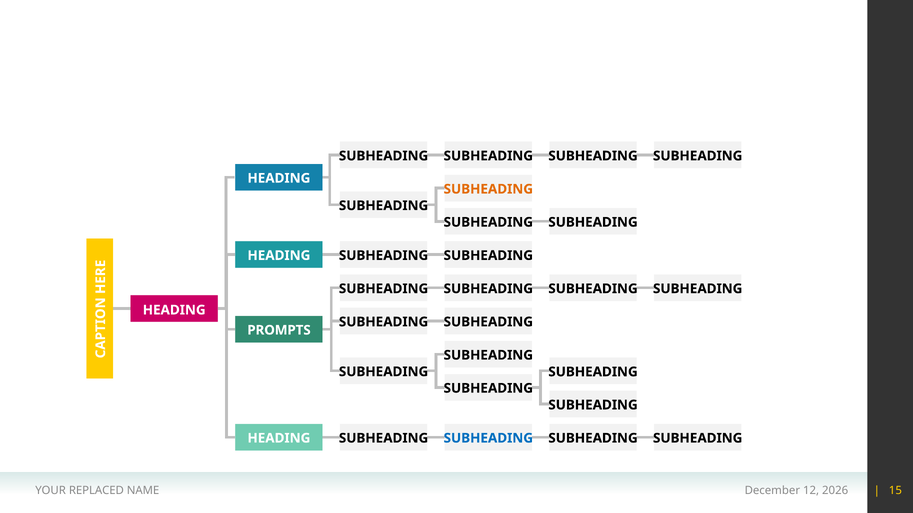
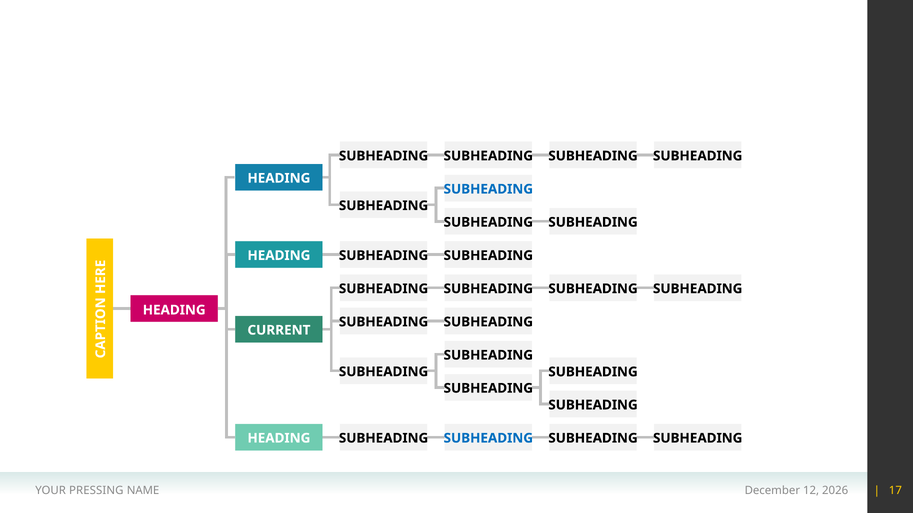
SUBHEADING at (488, 189) colour: orange -> blue
PROMPTS: PROMPTS -> CURRENT
REPLACED: REPLACED -> PRESSING
15: 15 -> 17
